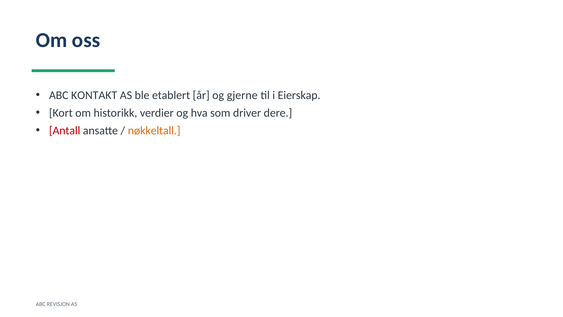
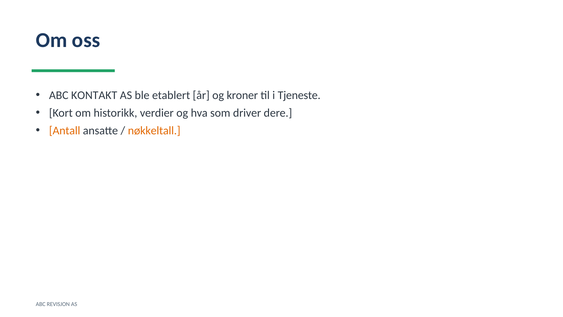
gjerne: gjerne -> kroner
Eierskap: Eierskap -> Tjeneste
Antall colour: red -> orange
